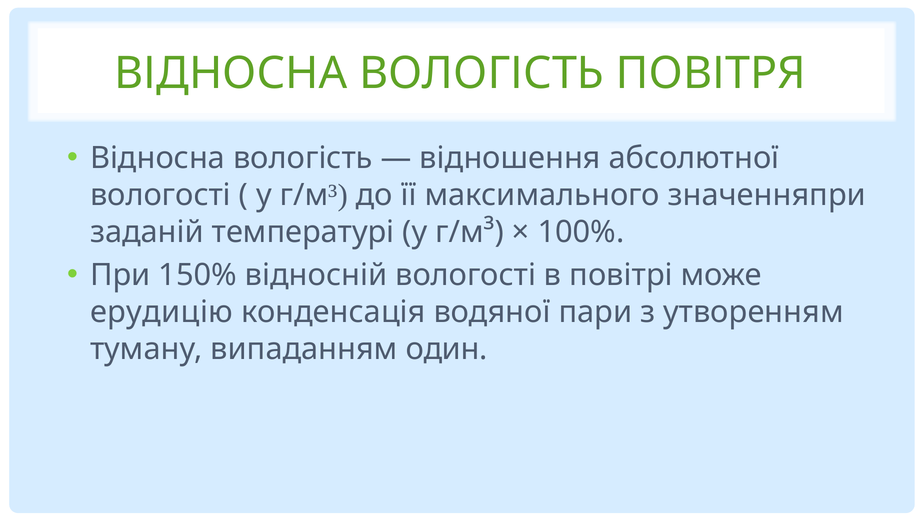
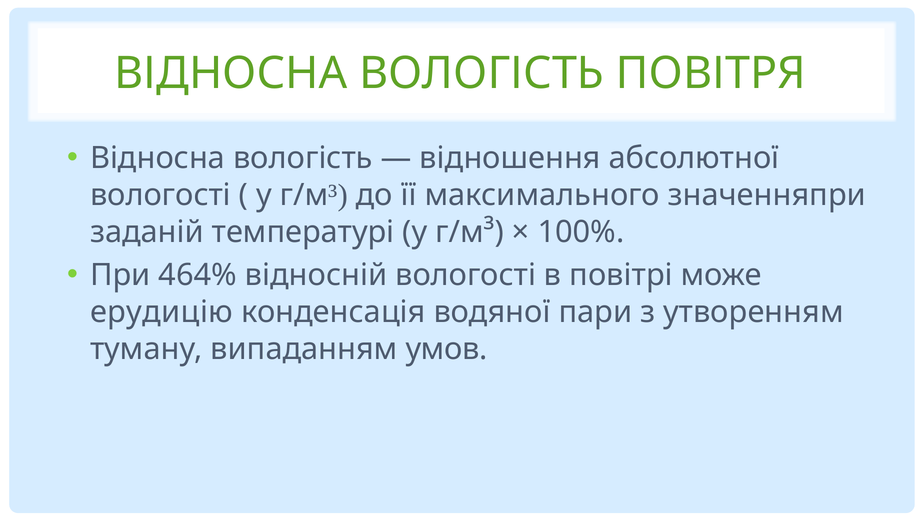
150%: 150% -> 464%
один: один -> умов
